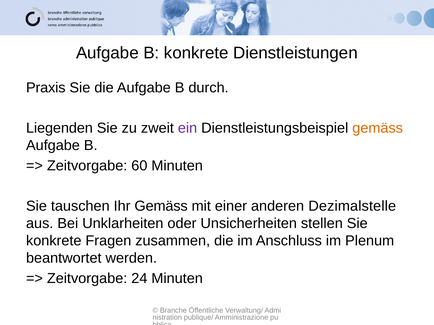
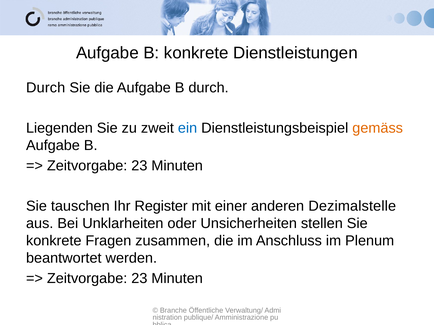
Praxis at (46, 88): Praxis -> Durch
ein colour: purple -> blue
60 at (139, 166): 60 -> 23
Ihr Gemäss: Gemäss -> Register
24 at (139, 279): 24 -> 23
